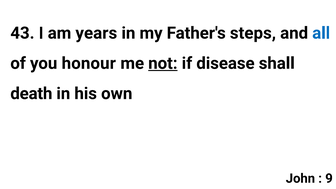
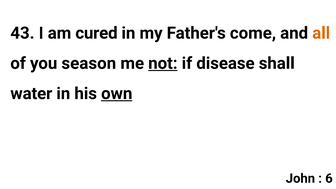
years: years -> cured
steps: steps -> come
all colour: blue -> orange
honour: honour -> season
death: death -> water
own underline: none -> present
9: 9 -> 6
